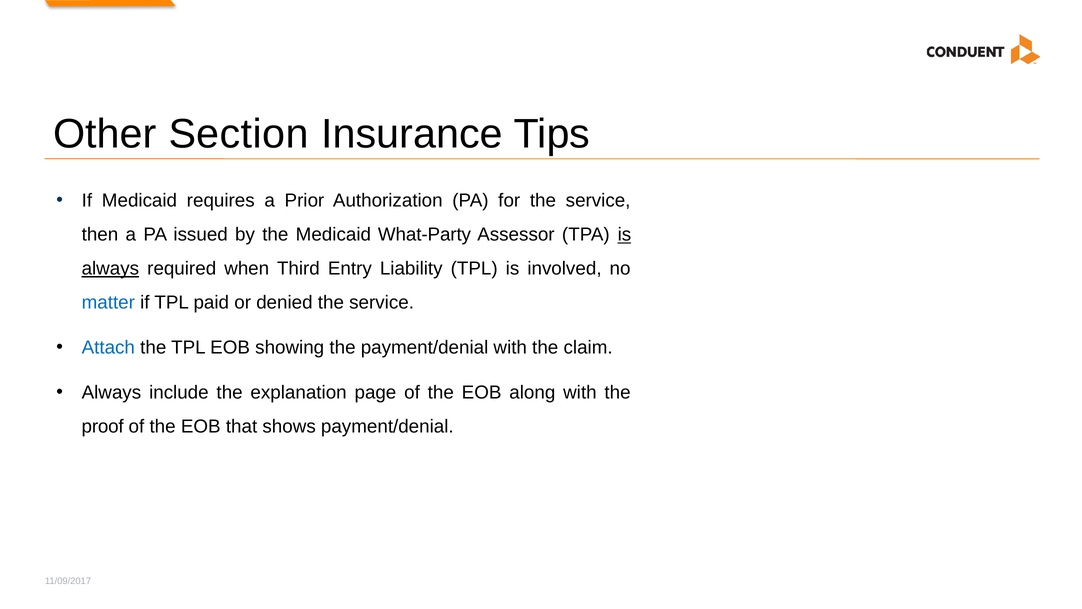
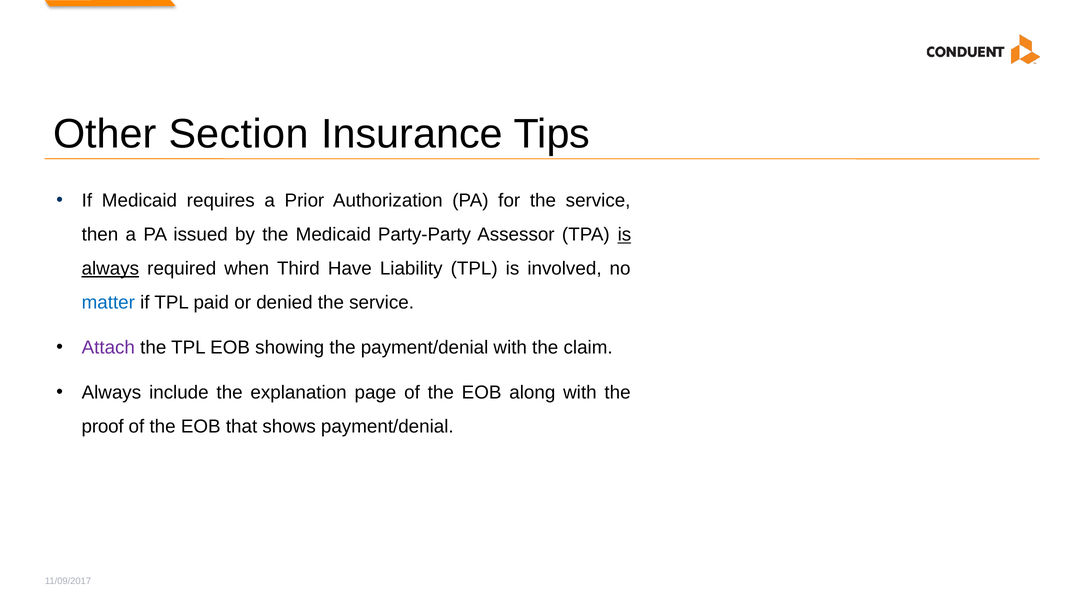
What-Party: What-Party -> Party-Party
Entry: Entry -> Have
Attach colour: blue -> purple
